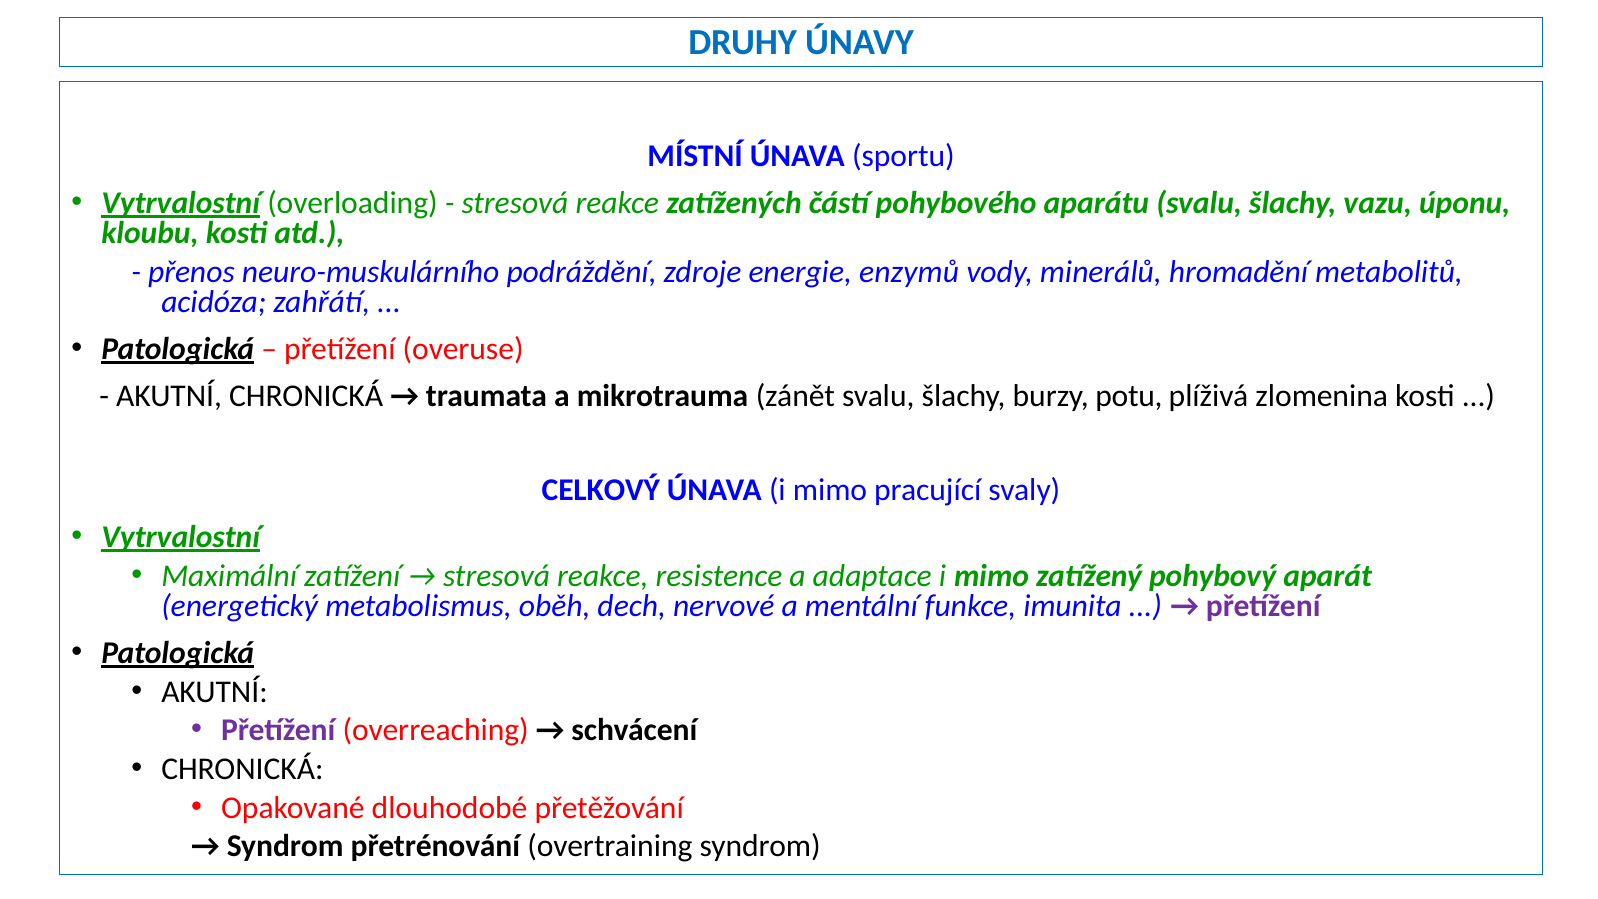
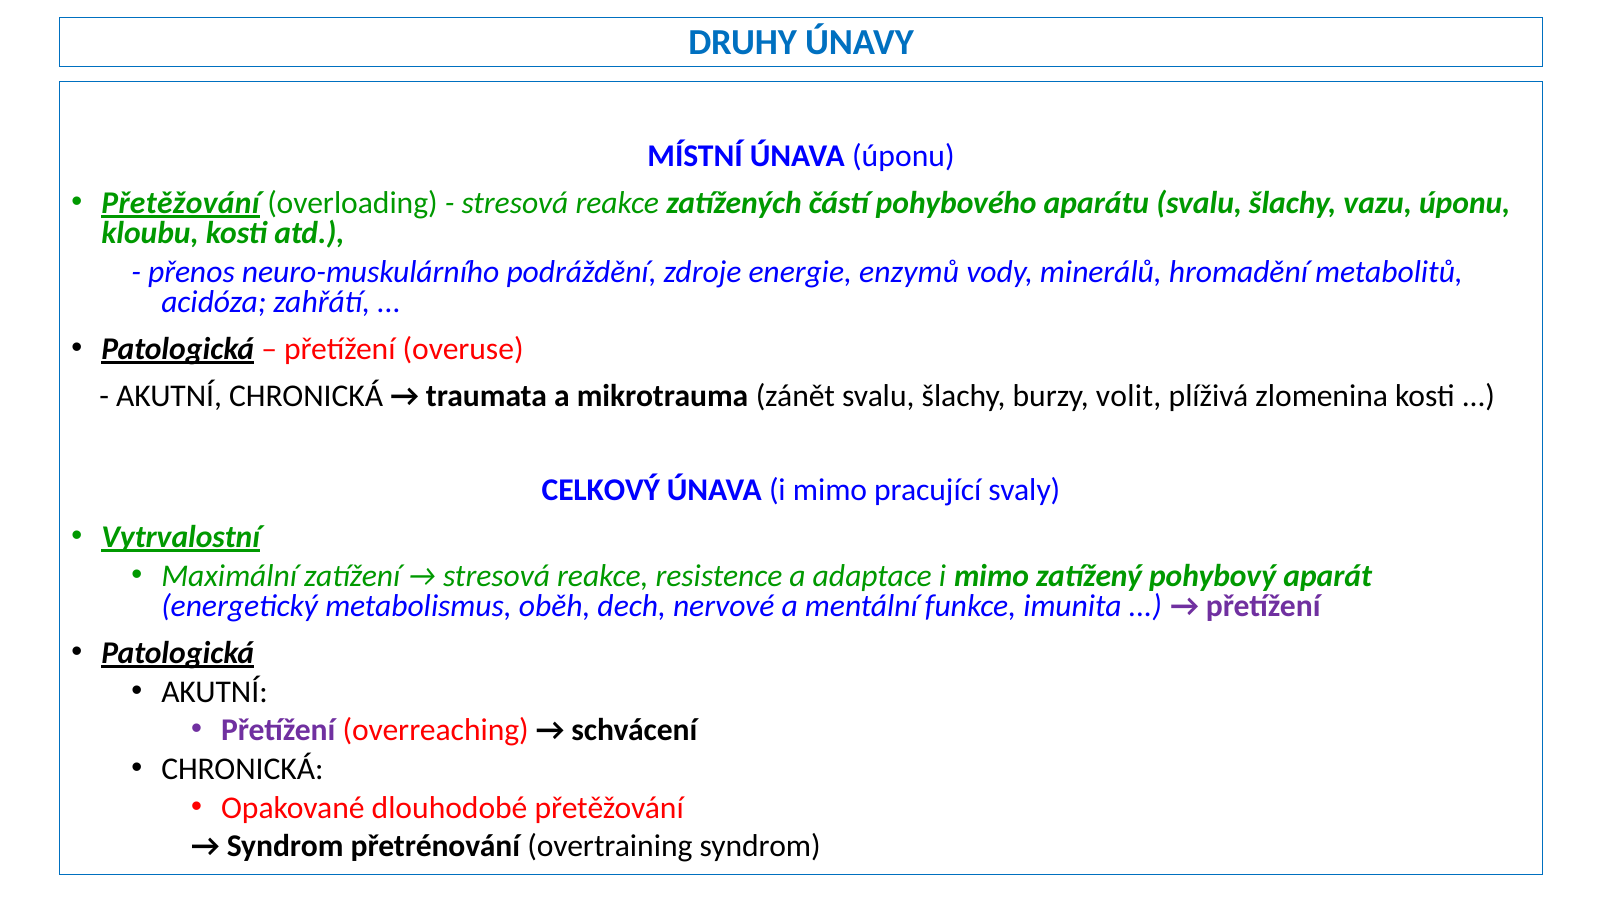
ÚNAVA sportu: sportu -> úponu
Vytrvalostní at (181, 203): Vytrvalostní -> Přetěžování
potu: potu -> volit
